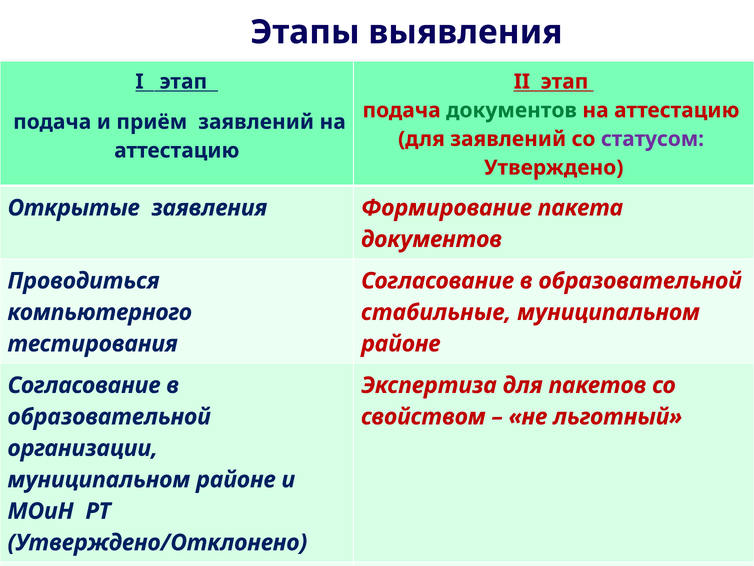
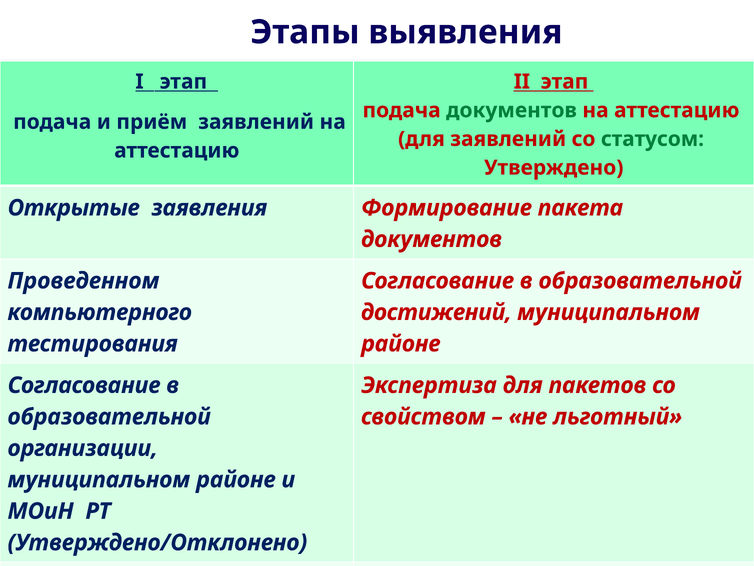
статусом colour: purple -> green
Проводиться: Проводиться -> Проведенном
стабильные: стабильные -> достижений
